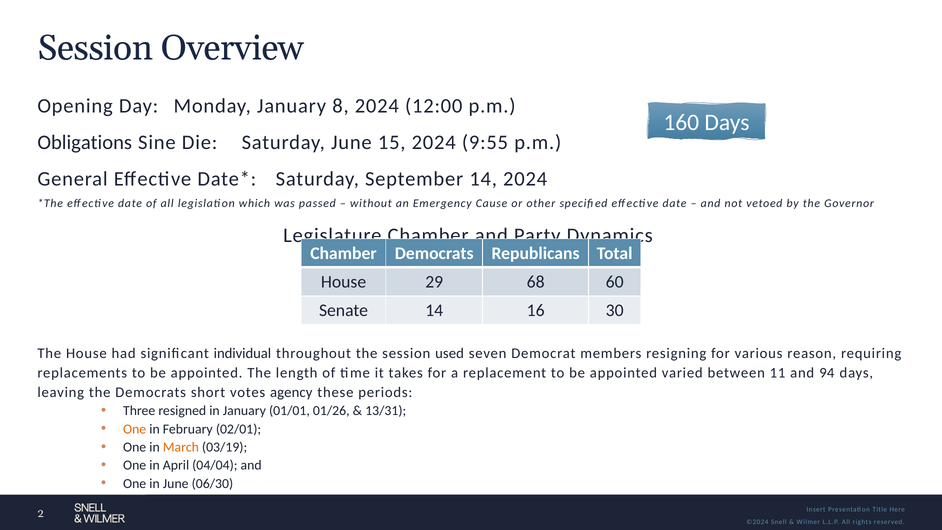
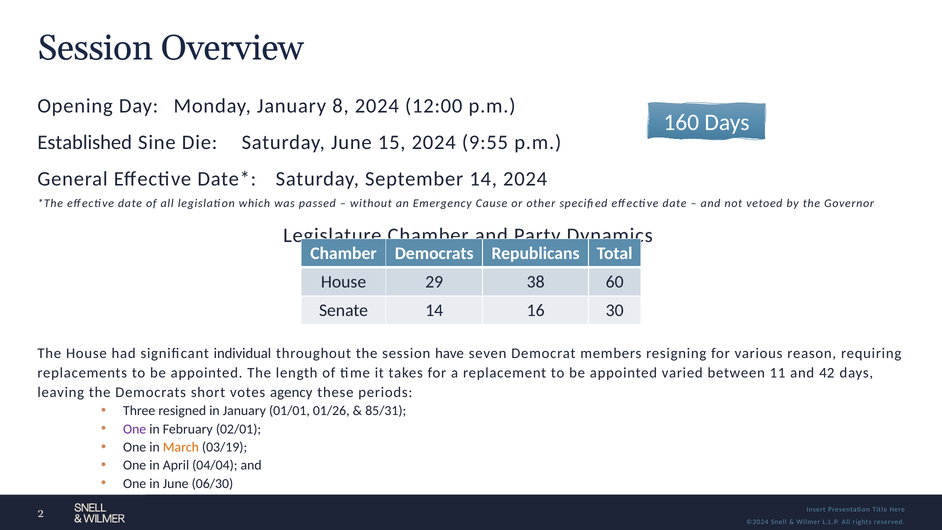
Obligations: Obligations -> Established
68: 68 -> 38
used: used -> have
94: 94 -> 42
13/31: 13/31 -> 85/31
One at (135, 429) colour: orange -> purple
